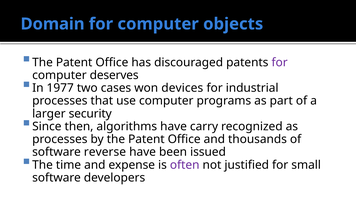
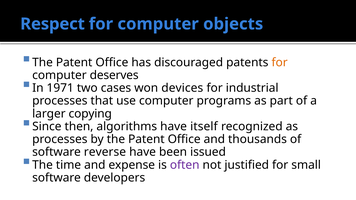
Domain: Domain -> Respect
for at (280, 62) colour: purple -> orange
1977: 1977 -> 1971
security: security -> copying
carry: carry -> itself
